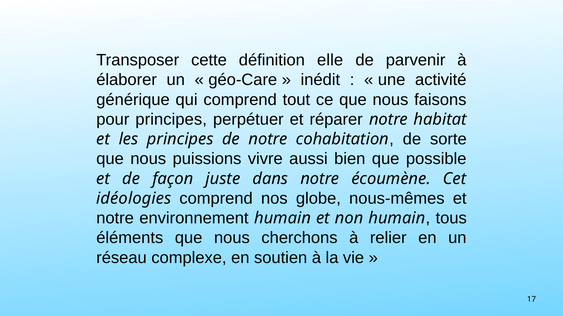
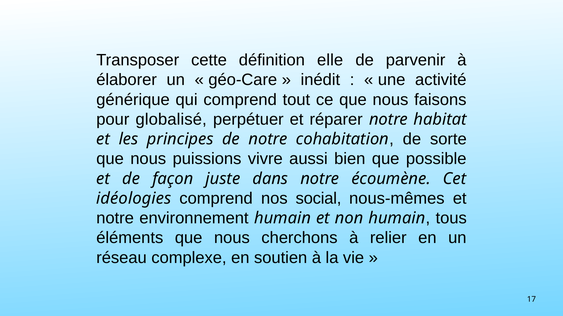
pour principes: principes -> globalisé
globe: globe -> social
